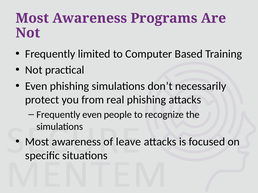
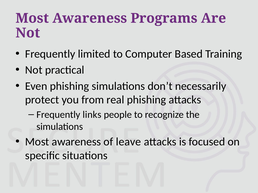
Frequently even: even -> links
